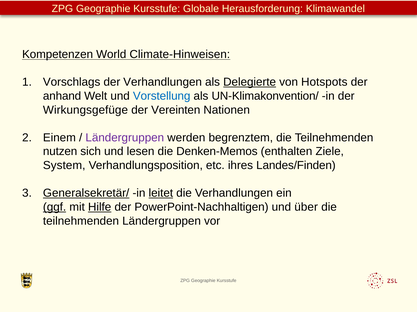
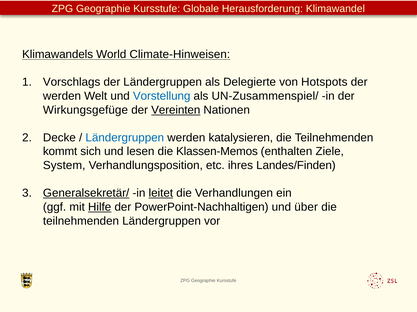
Kompetenzen: Kompetenzen -> Klimawandels
der Verhandlungen: Verhandlungen -> Ländergruppen
Delegierte underline: present -> none
anhand at (62, 96): anhand -> werden
UN-Klimakonvention/: UN-Klimakonvention/ -> UN-Zusammenspiel/
Vereinten underline: none -> present
Einem: Einem -> Decke
Ländergruppen at (125, 138) colour: purple -> blue
begrenztem: begrenztem -> katalysieren
nutzen: nutzen -> kommt
Denken-Memos: Denken-Memos -> Klassen-Memos
ggf underline: present -> none
